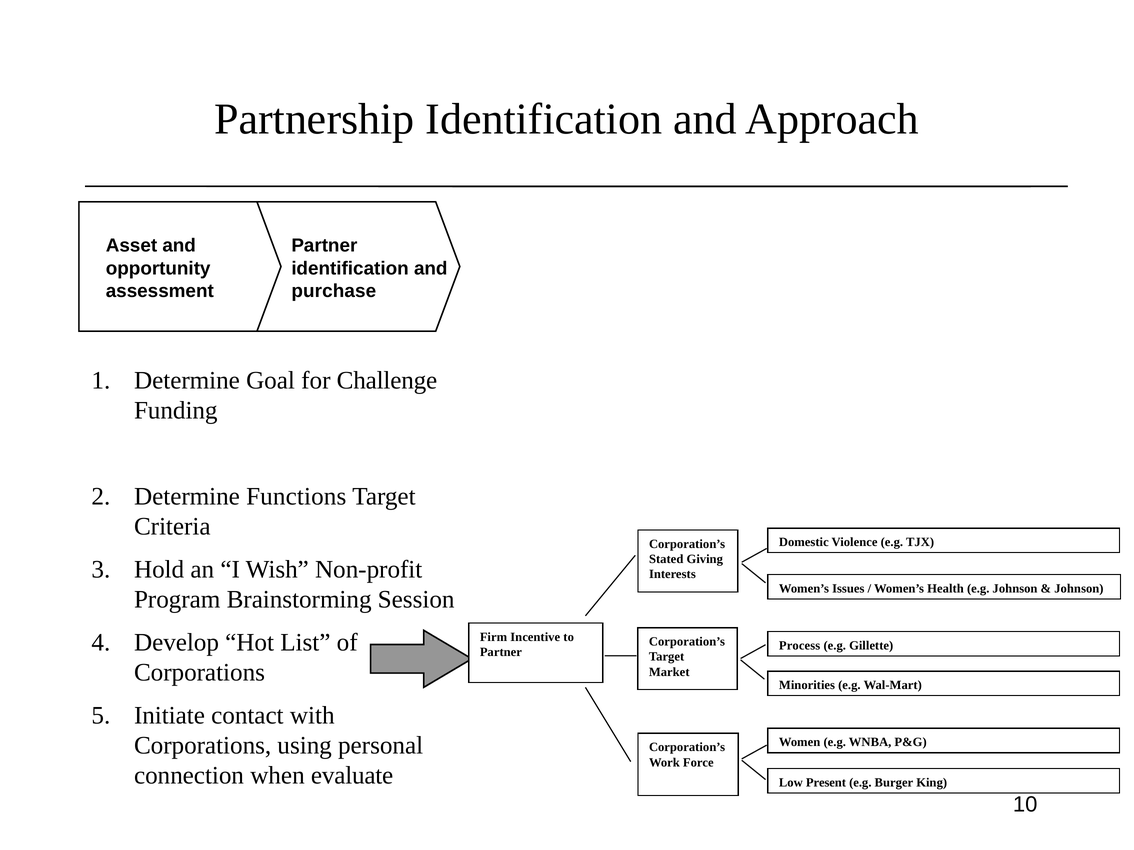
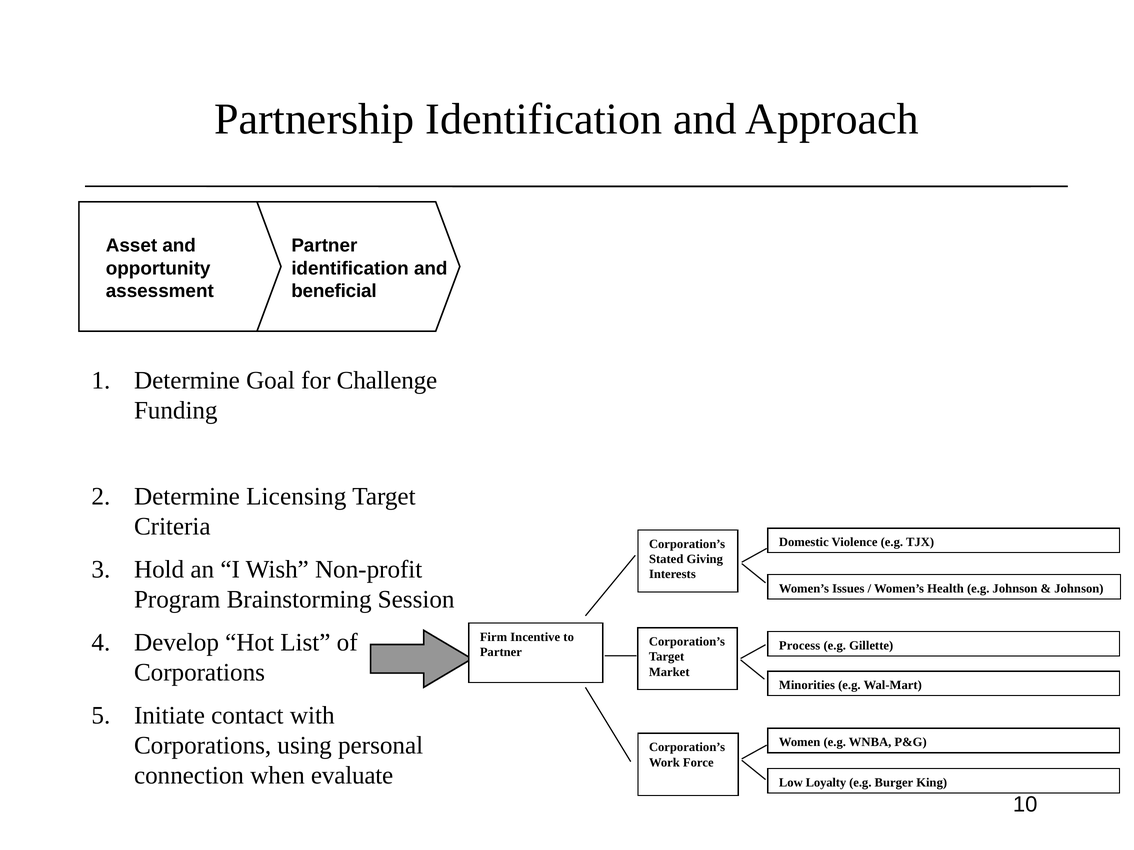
purchase: purchase -> beneficial
Functions: Functions -> Licensing
Present: Present -> Loyalty
